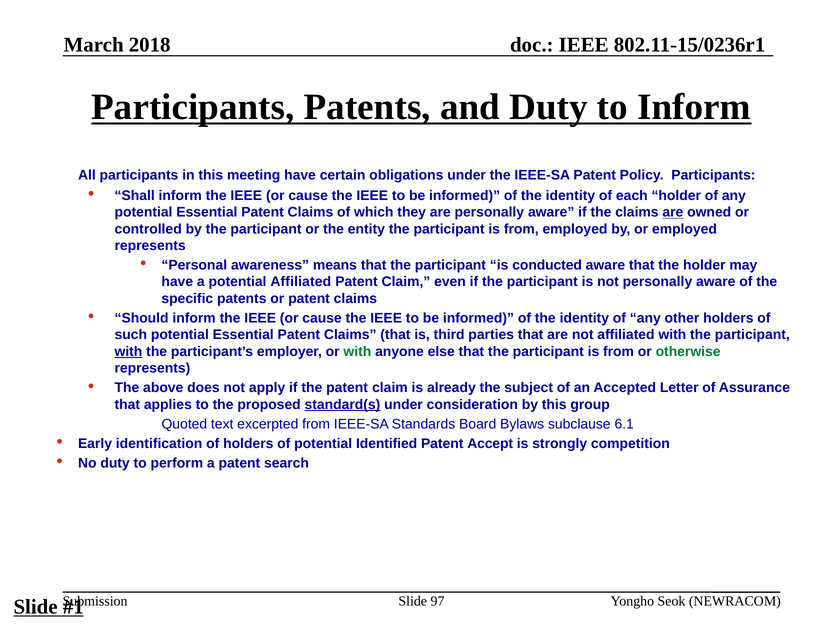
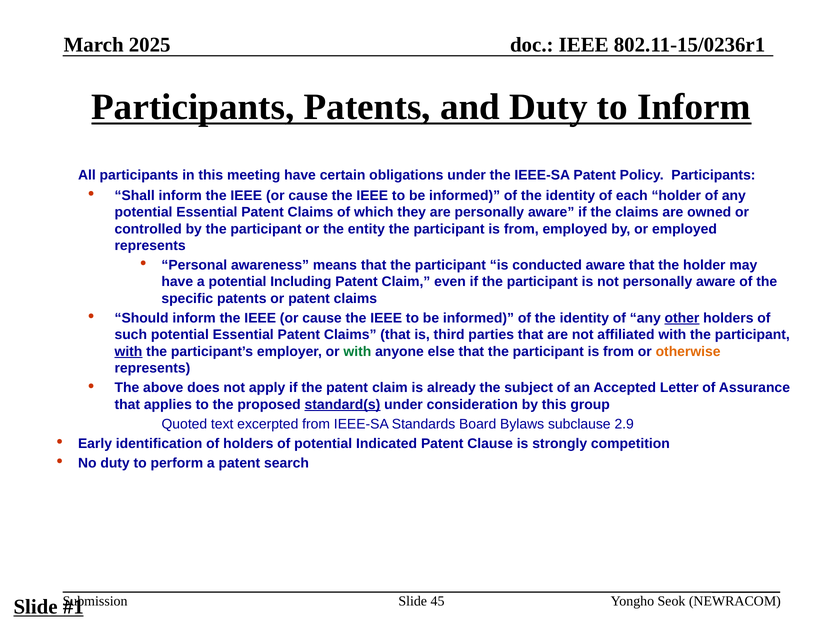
2018: 2018 -> 2025
are at (673, 212) underline: present -> none
potential Affiliated: Affiliated -> Including
other underline: none -> present
otherwise colour: green -> orange
6.1: 6.1 -> 2.9
Identified: Identified -> Indicated
Accept: Accept -> Clause
97: 97 -> 45
